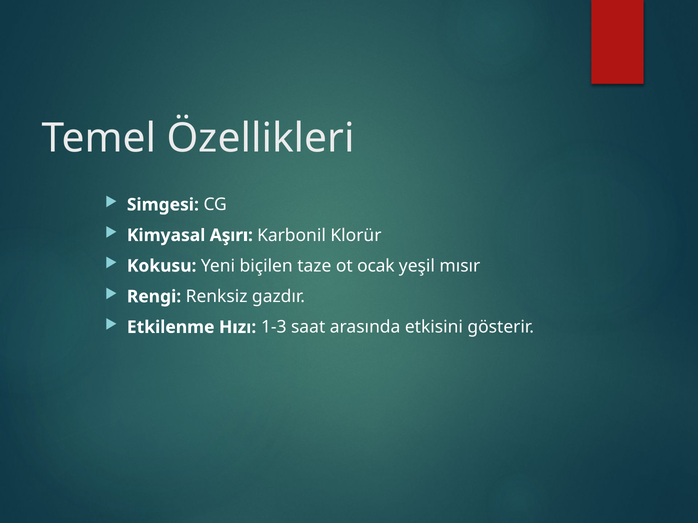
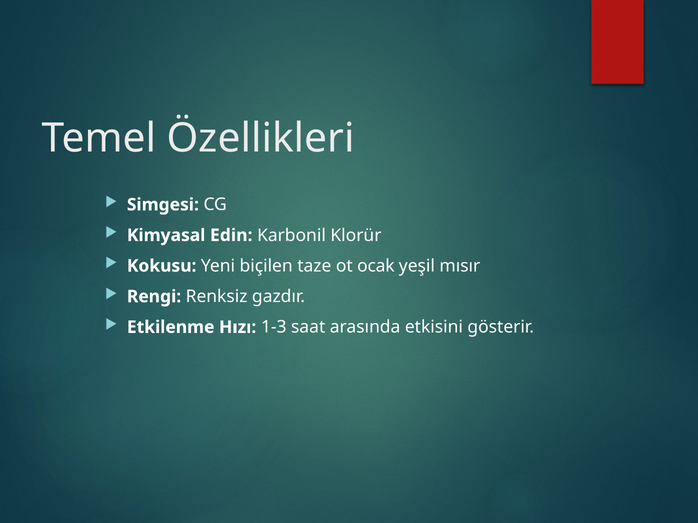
Aşırı: Aşırı -> Edin
